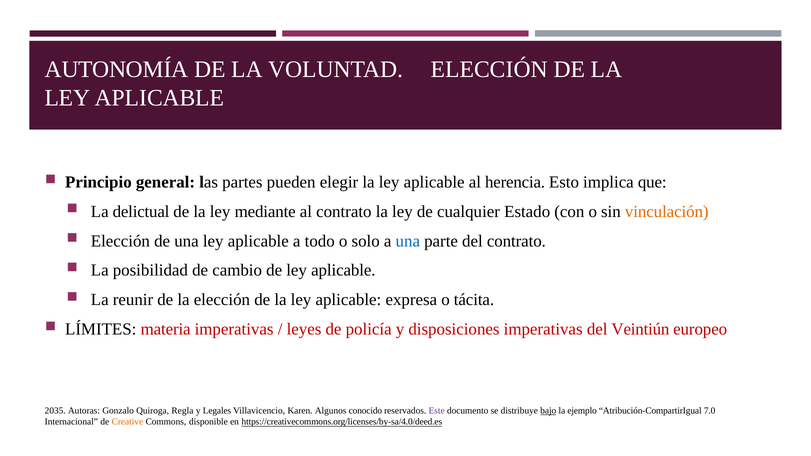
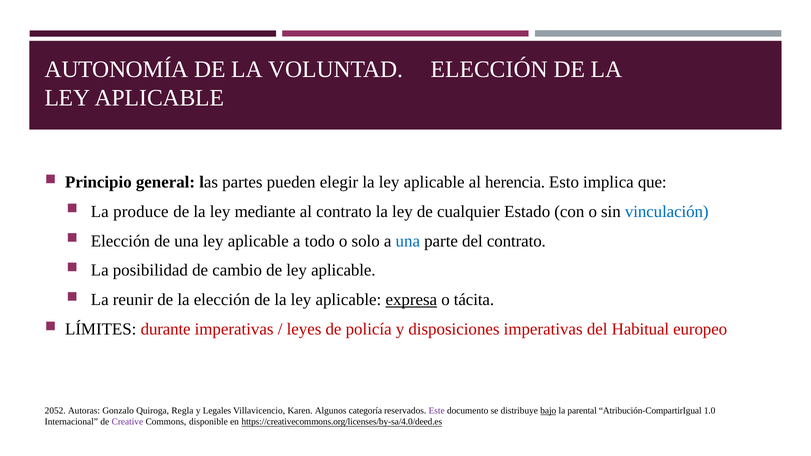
delictual: delictual -> produce
vinculación colour: orange -> blue
expresa underline: none -> present
materia: materia -> durante
Veintiún: Veintiún -> Habitual
2035: 2035 -> 2052
conocido: conocido -> categoría
ejemplo: ejemplo -> parental
7.0: 7.0 -> 1.0
Creative colour: orange -> purple
